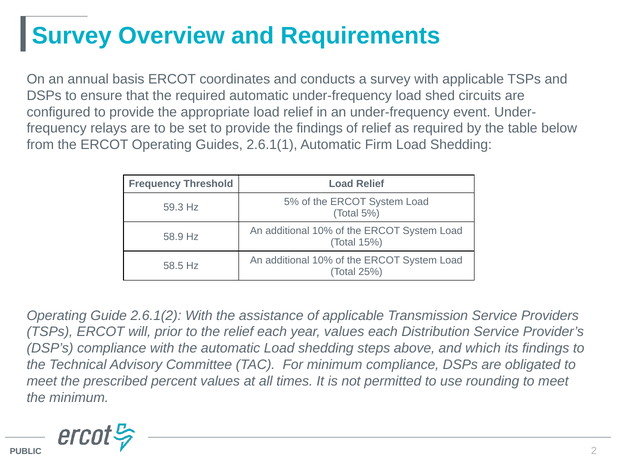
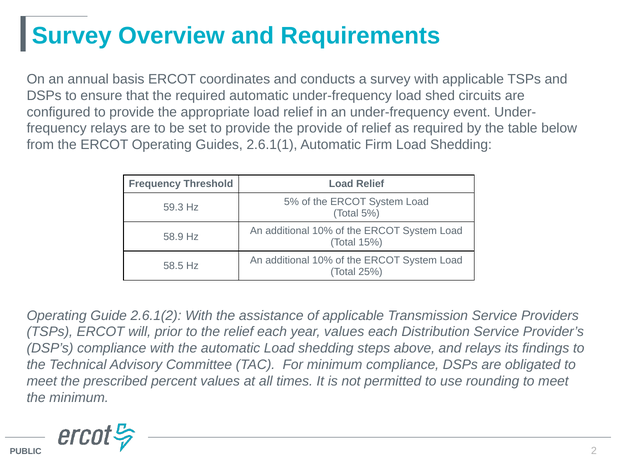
the findings: findings -> provide
and which: which -> relays
